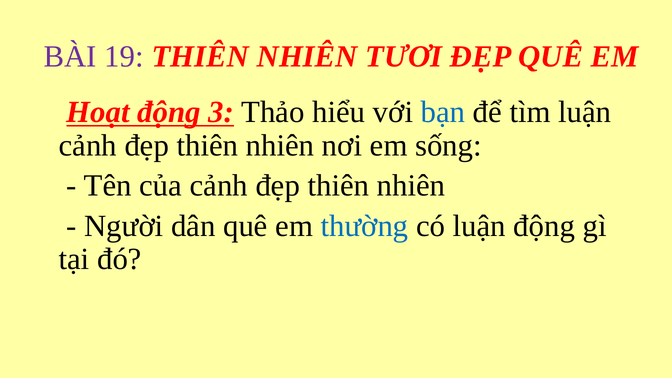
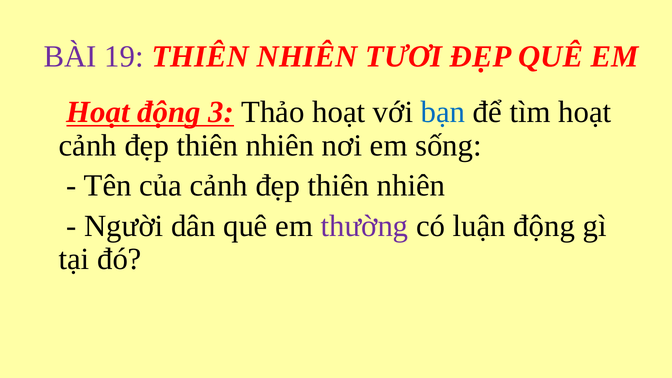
Thảo hiểu: hiểu -> hoạt
tìm luận: luận -> hoạt
thường colour: blue -> purple
